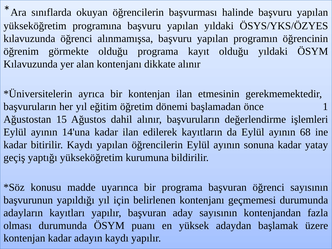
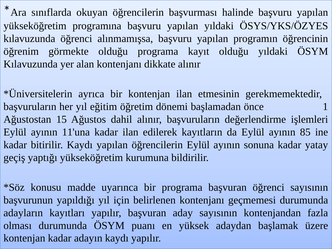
14'una: 14'una -> 11'una
68: 68 -> 85
